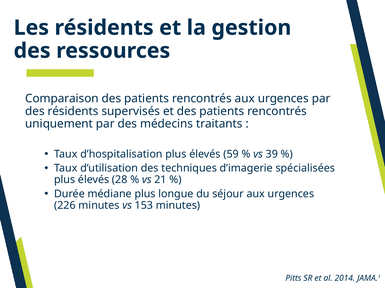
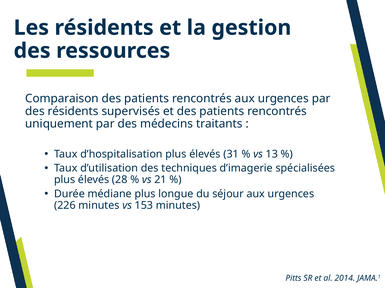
59: 59 -> 31
39: 39 -> 13
